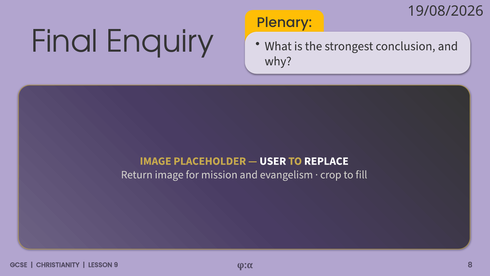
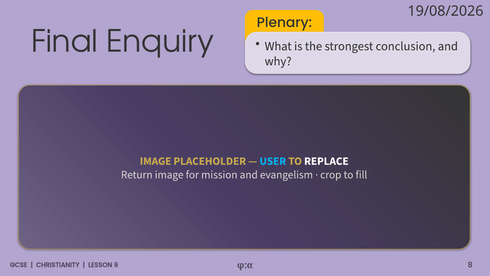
USER colour: white -> light blue
